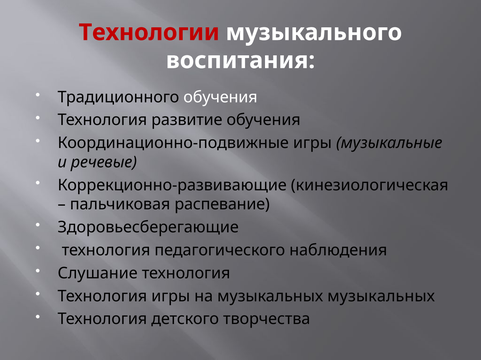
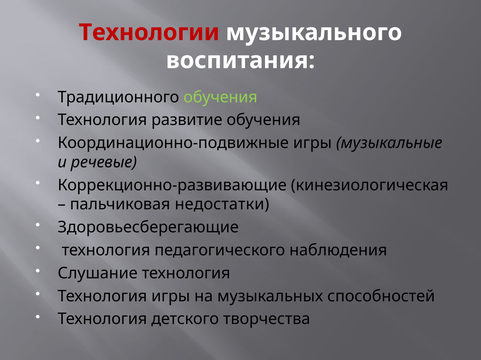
обучения at (220, 97) colour: white -> light green
распевание: распевание -> недостатки
музыкальных музыкальных: музыкальных -> способностей
